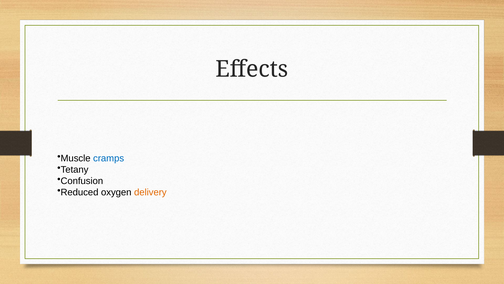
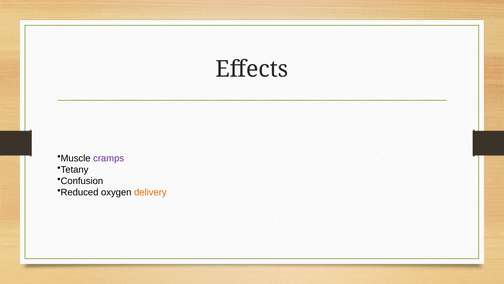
cramps colour: blue -> purple
